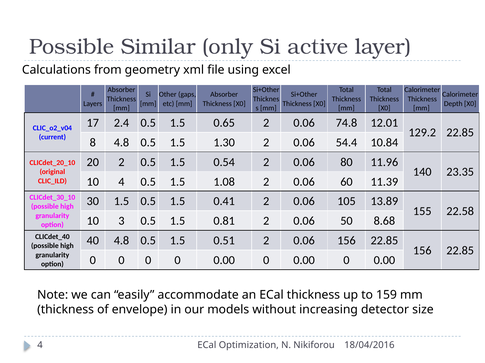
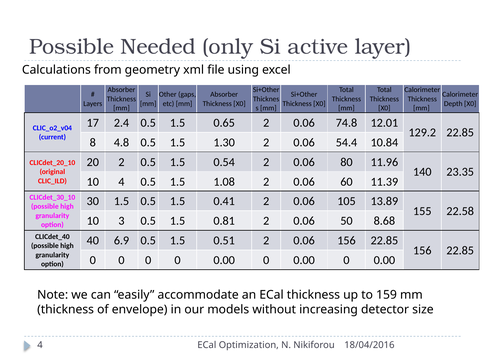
Similar: Similar -> Needed
40 4.8: 4.8 -> 6.9
